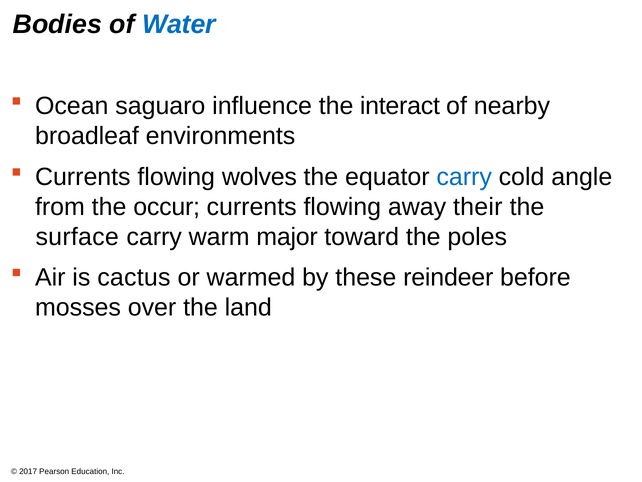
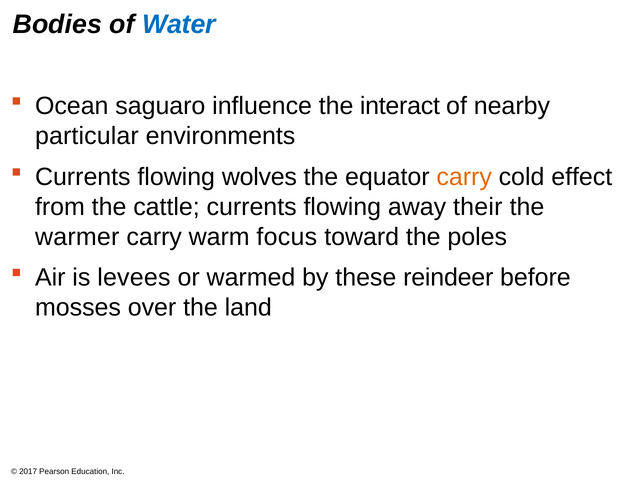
broadleaf: broadleaf -> particular
carry at (464, 177) colour: blue -> orange
angle: angle -> effect
occur: occur -> cattle
surface: surface -> warmer
major: major -> focus
cactus: cactus -> levees
